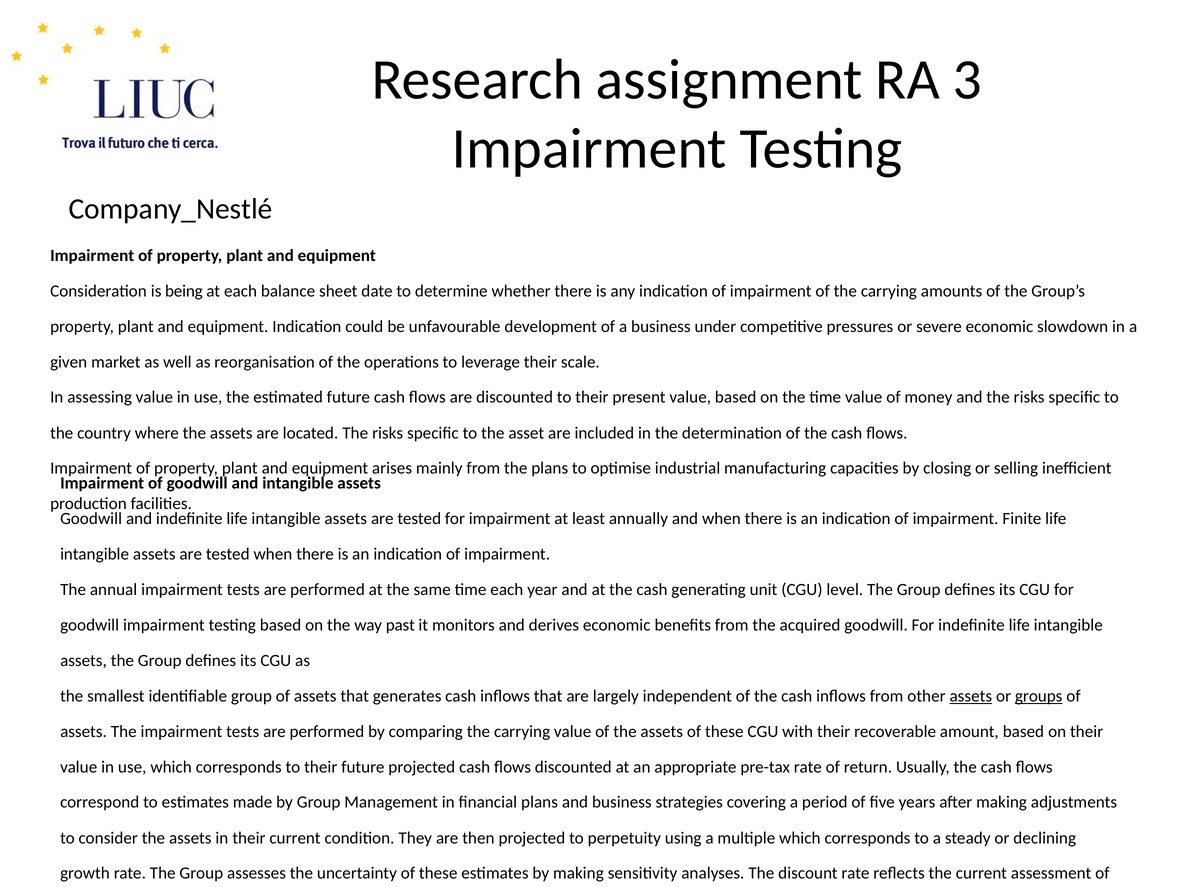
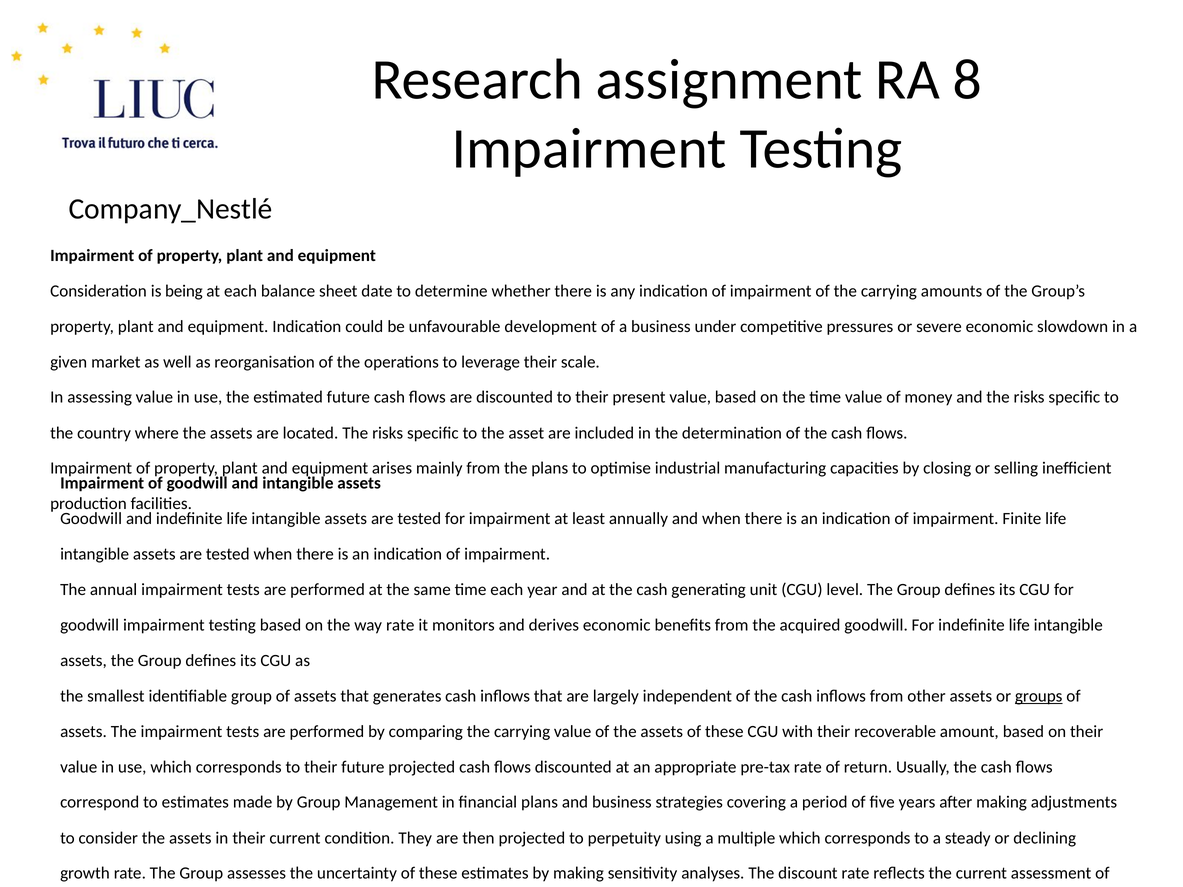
3: 3 -> 8
way past: past -> rate
assets at (971, 696) underline: present -> none
